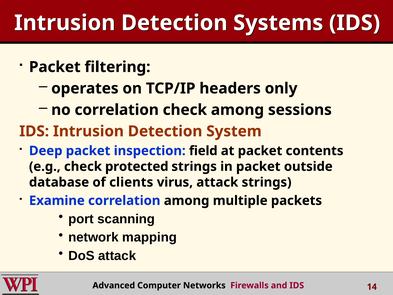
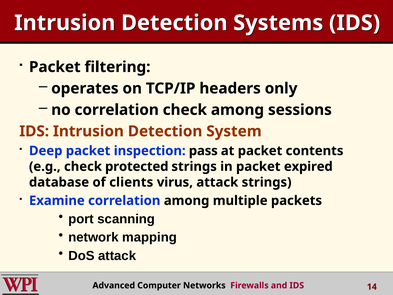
field: field -> pass
outside: outside -> expired
